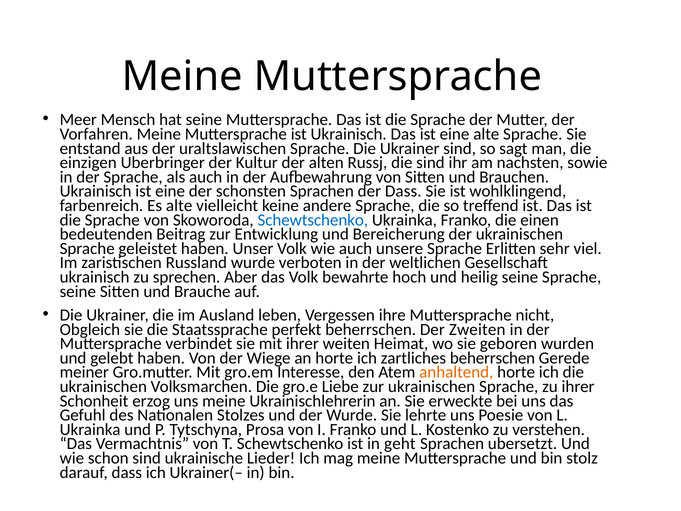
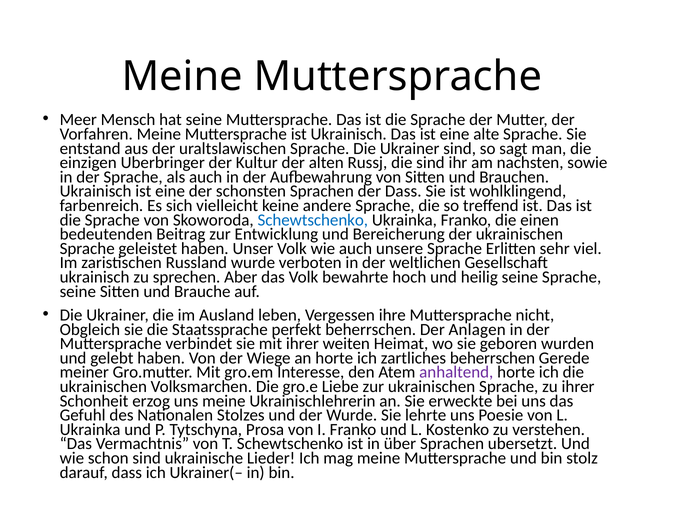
Es alte: alte -> sich
Zweiten: Zweiten -> Anlagen
anhaltend colour: orange -> purple
geht: geht -> über
